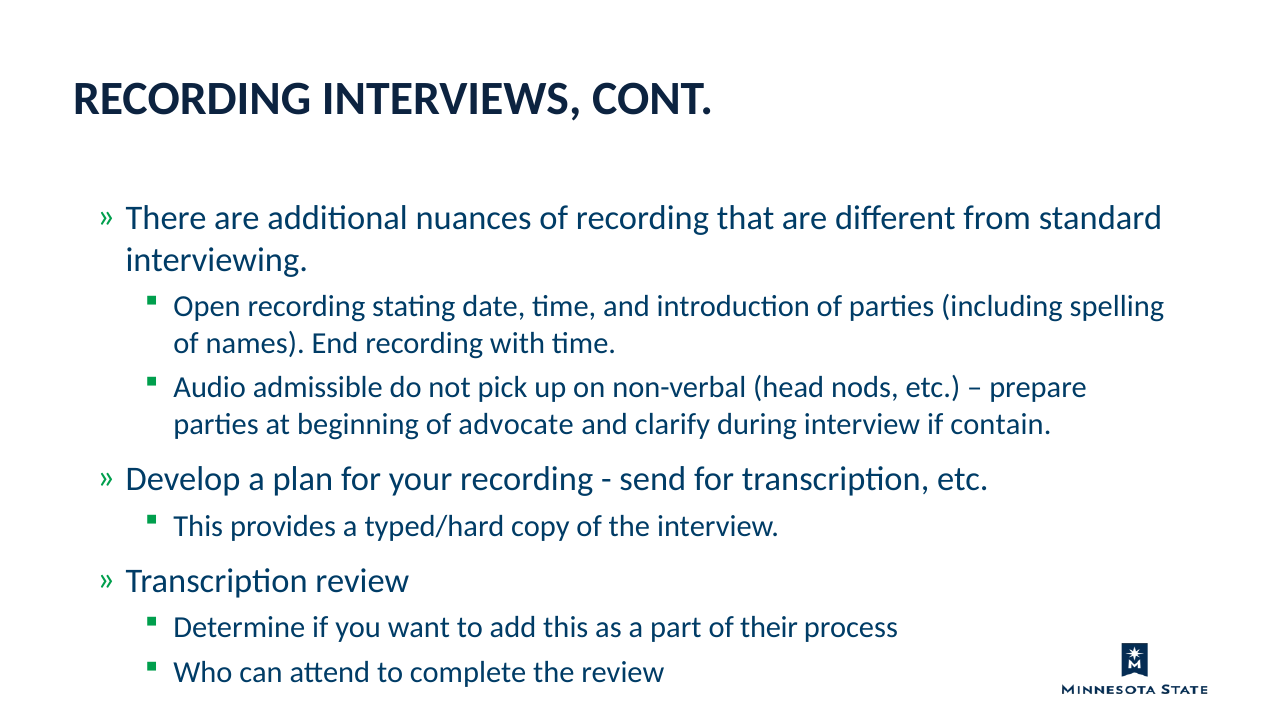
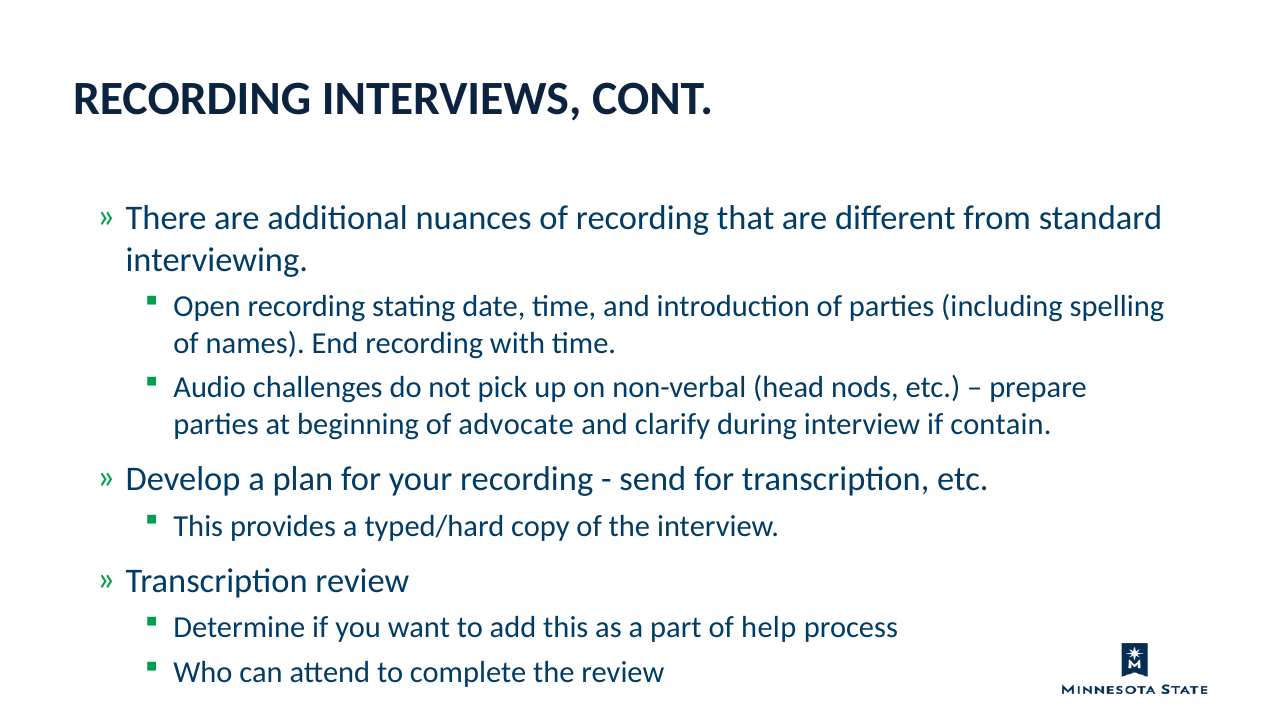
admissible: admissible -> challenges
their: their -> help
